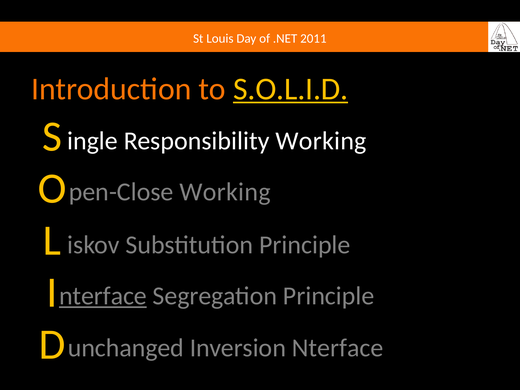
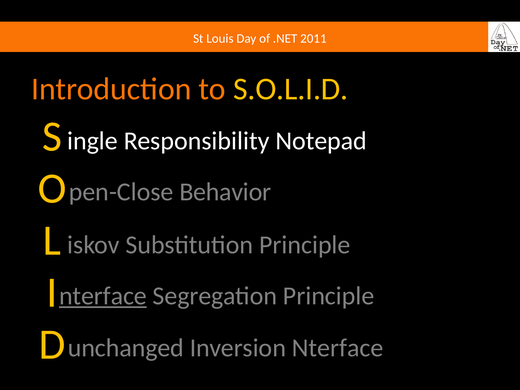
S.O.L.I.D underline: present -> none
Responsibility Working: Working -> Notepad
pen-Close Working: Working -> Behavior
